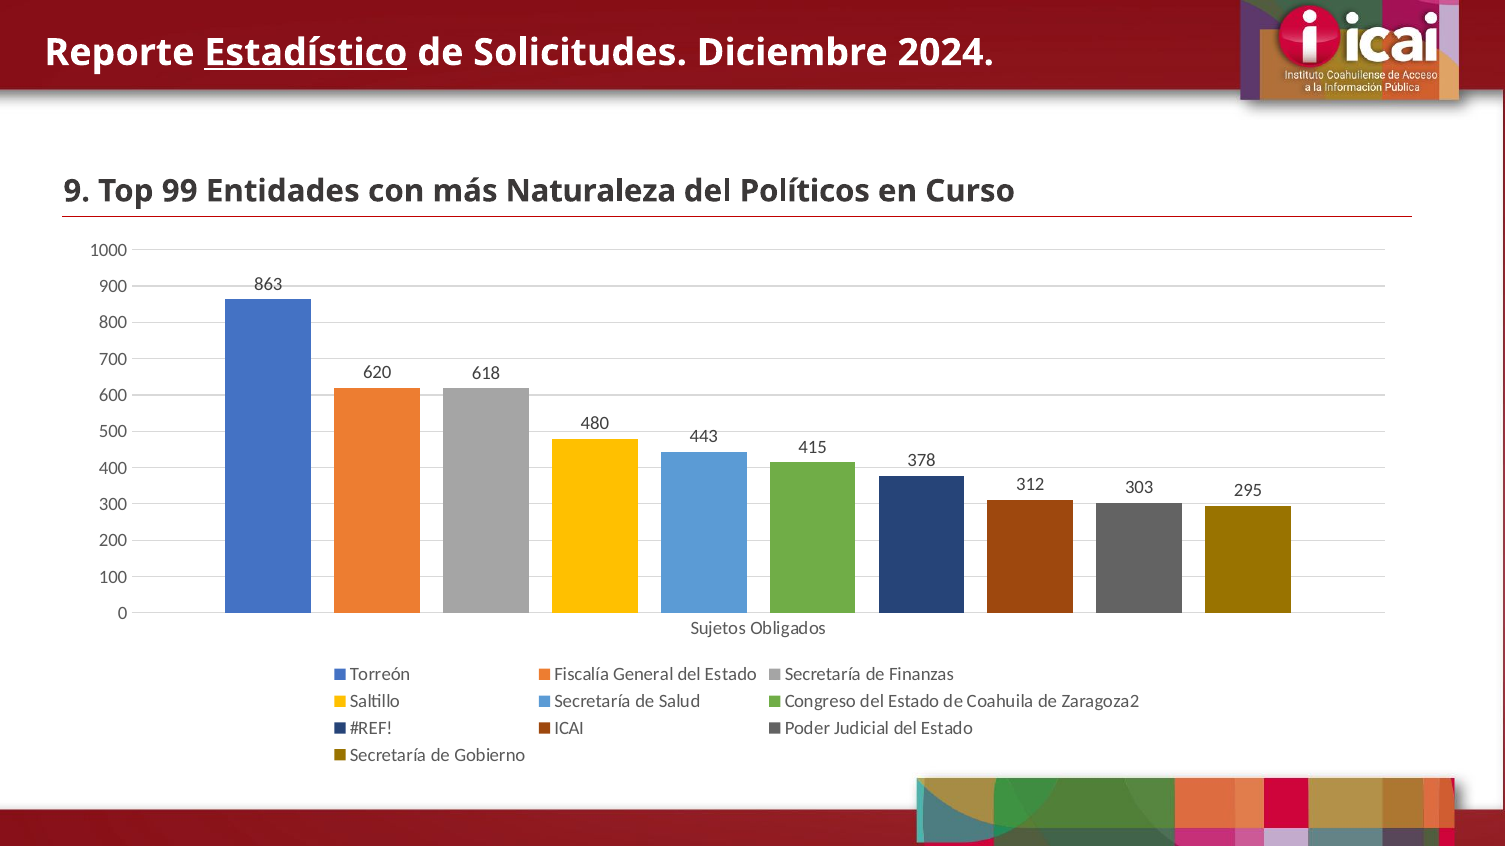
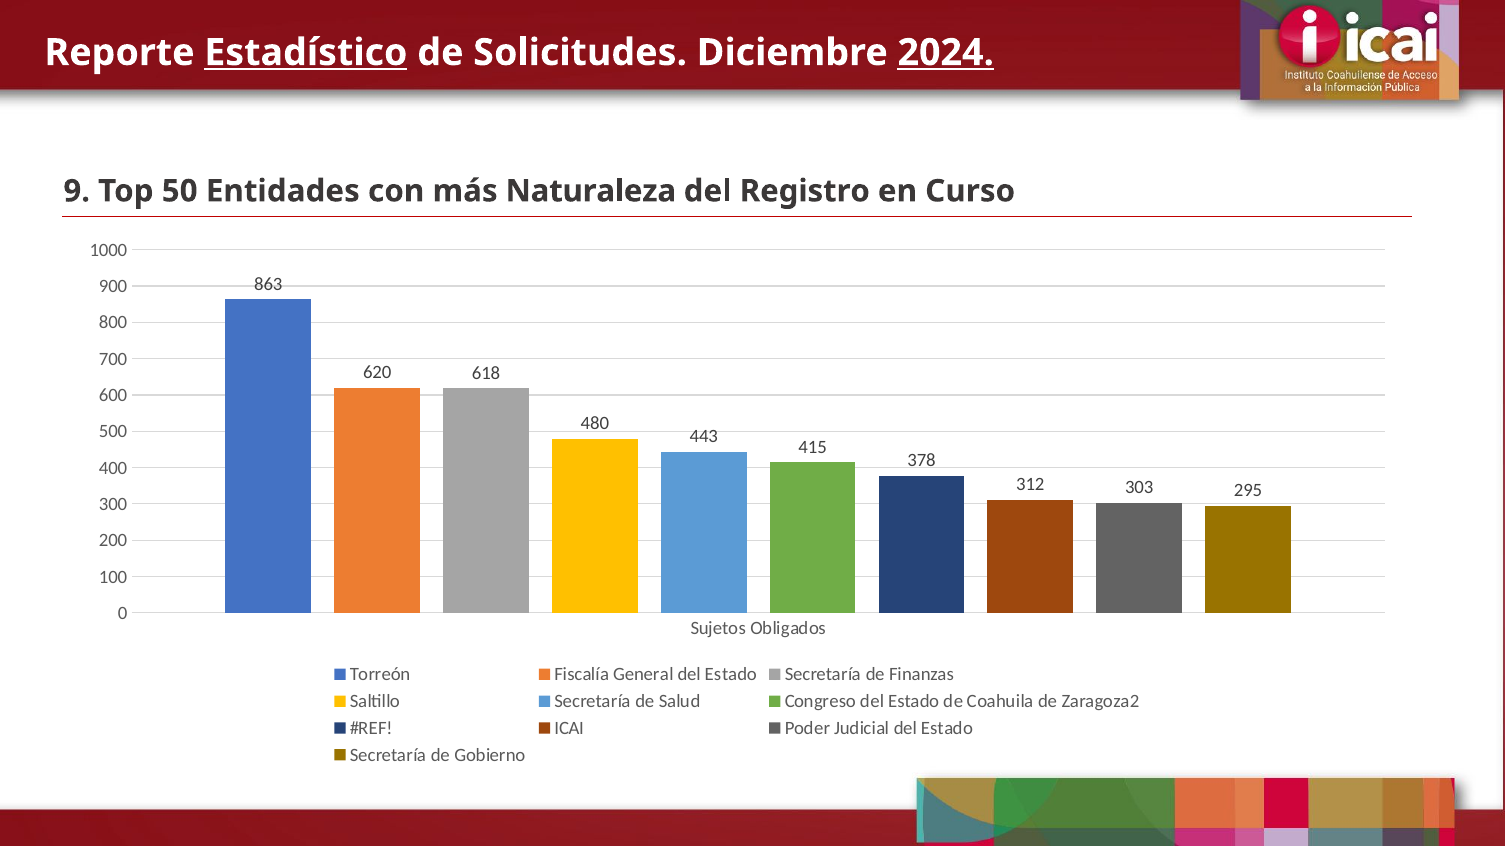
2024 underline: none -> present
99: 99 -> 50
Políticos: Políticos -> Registro
